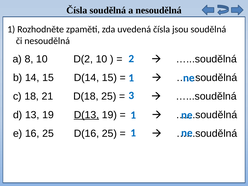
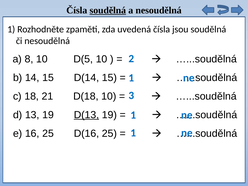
soudělná at (108, 10) underline: none -> present
D(2: D(2 -> D(5
D(18 25: 25 -> 10
